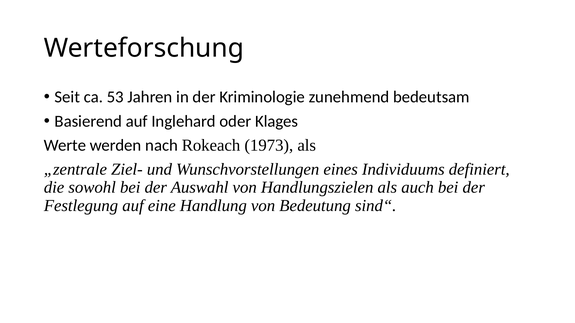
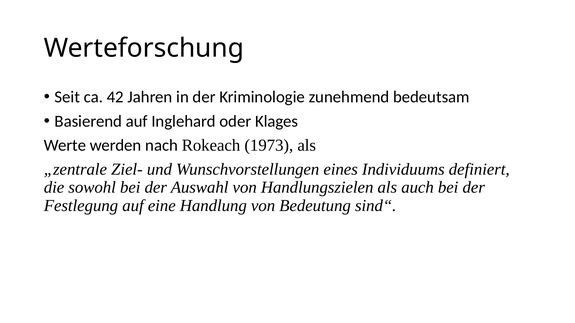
53: 53 -> 42
